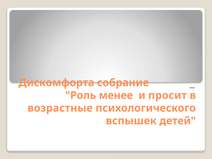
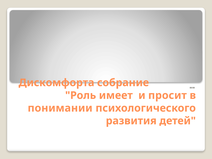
менее: менее -> имеет
возрастные: возрастные -> понимании
вспышек: вспышек -> развития
